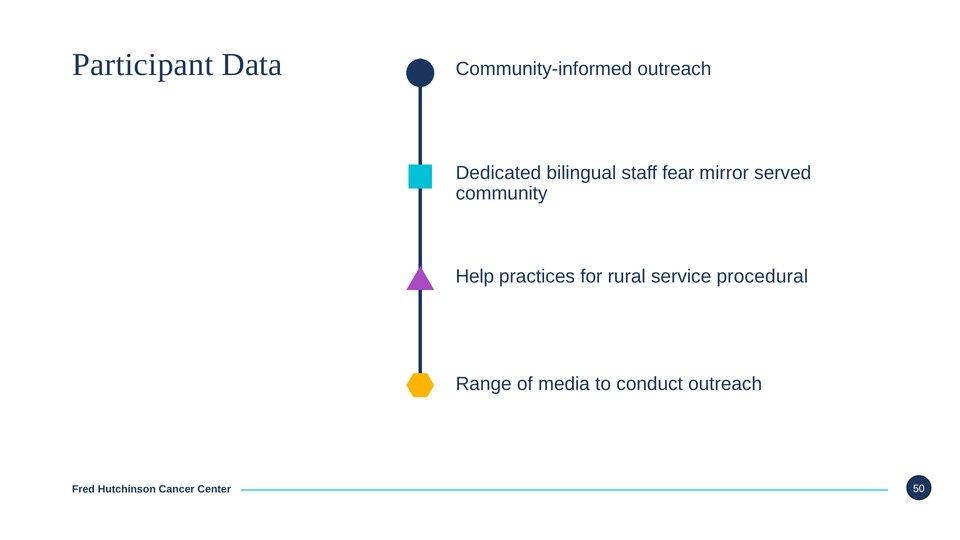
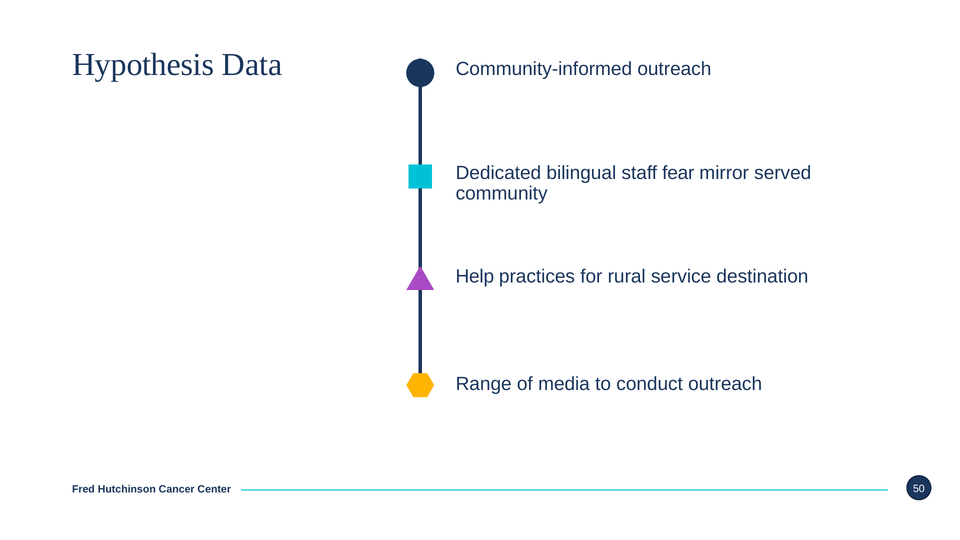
Participant: Participant -> Hypothesis
procedural: procedural -> destination
